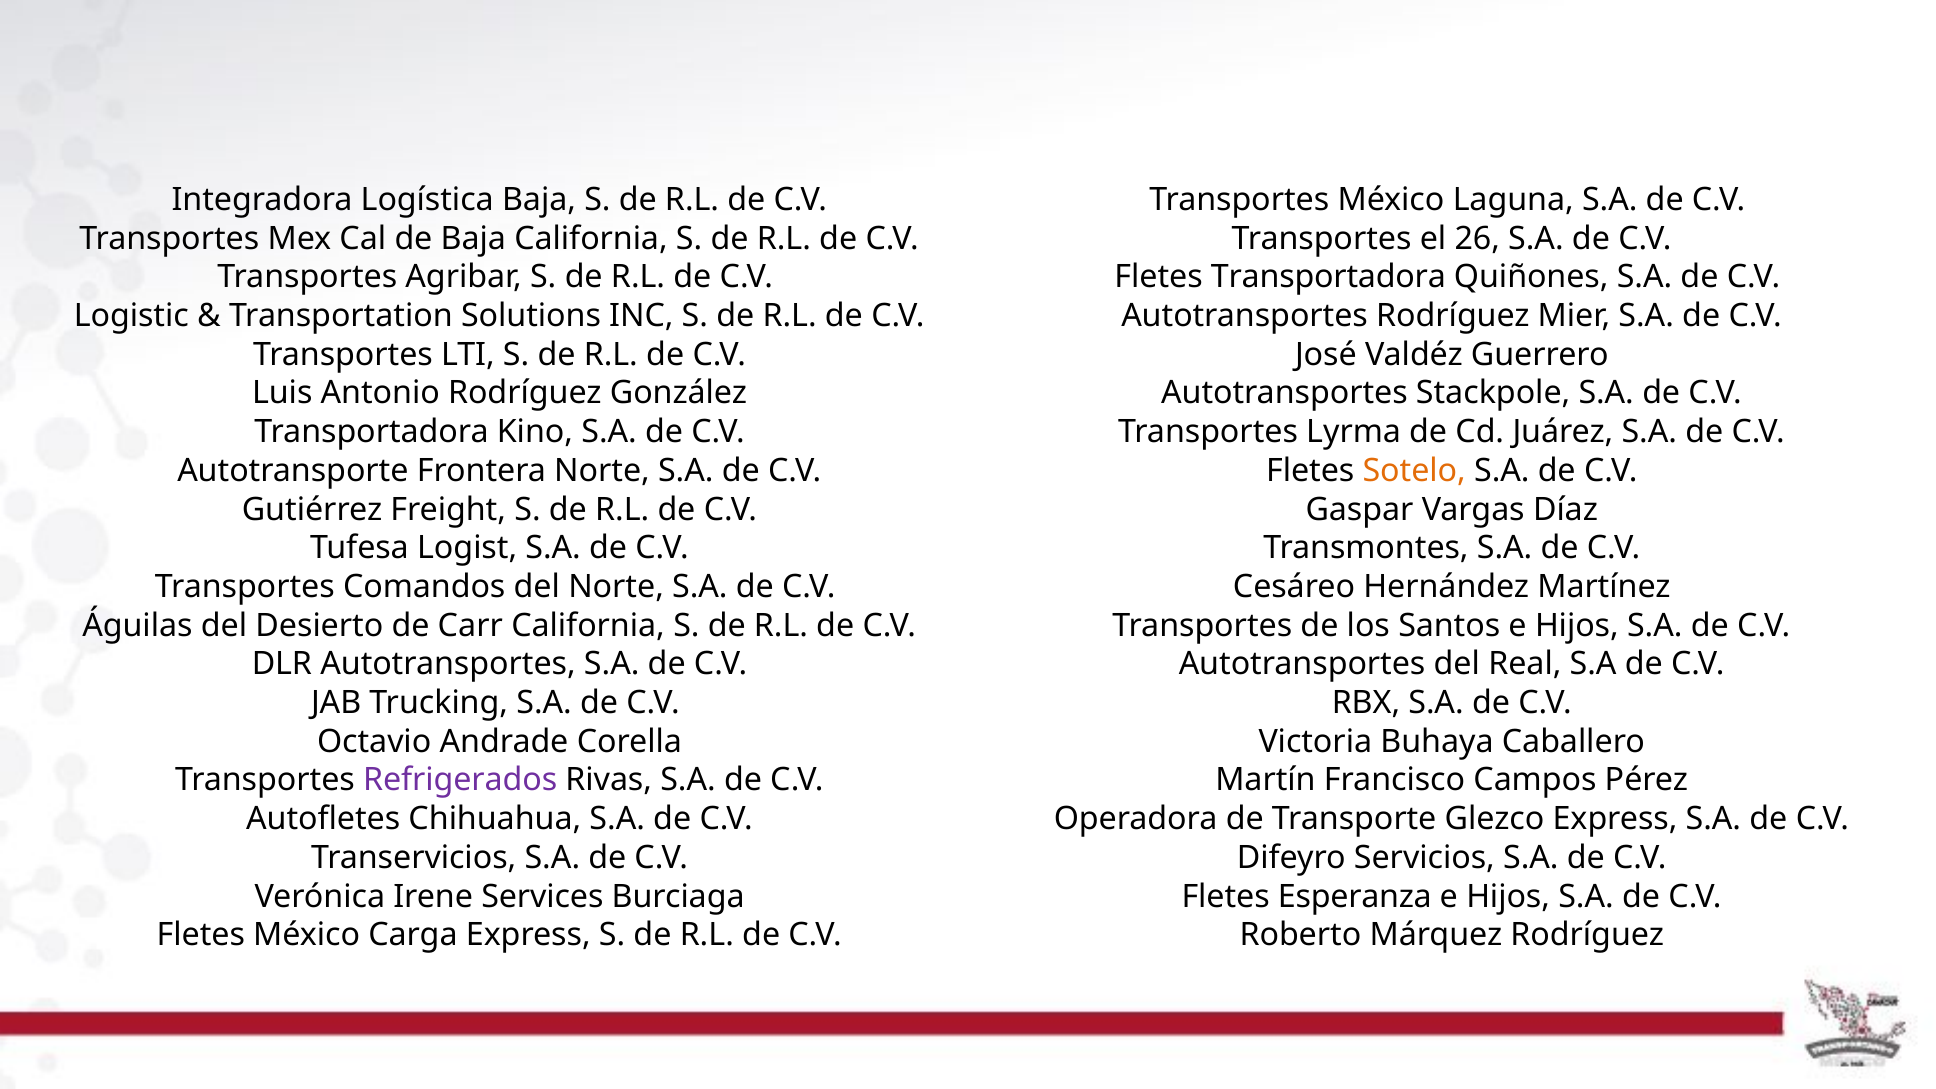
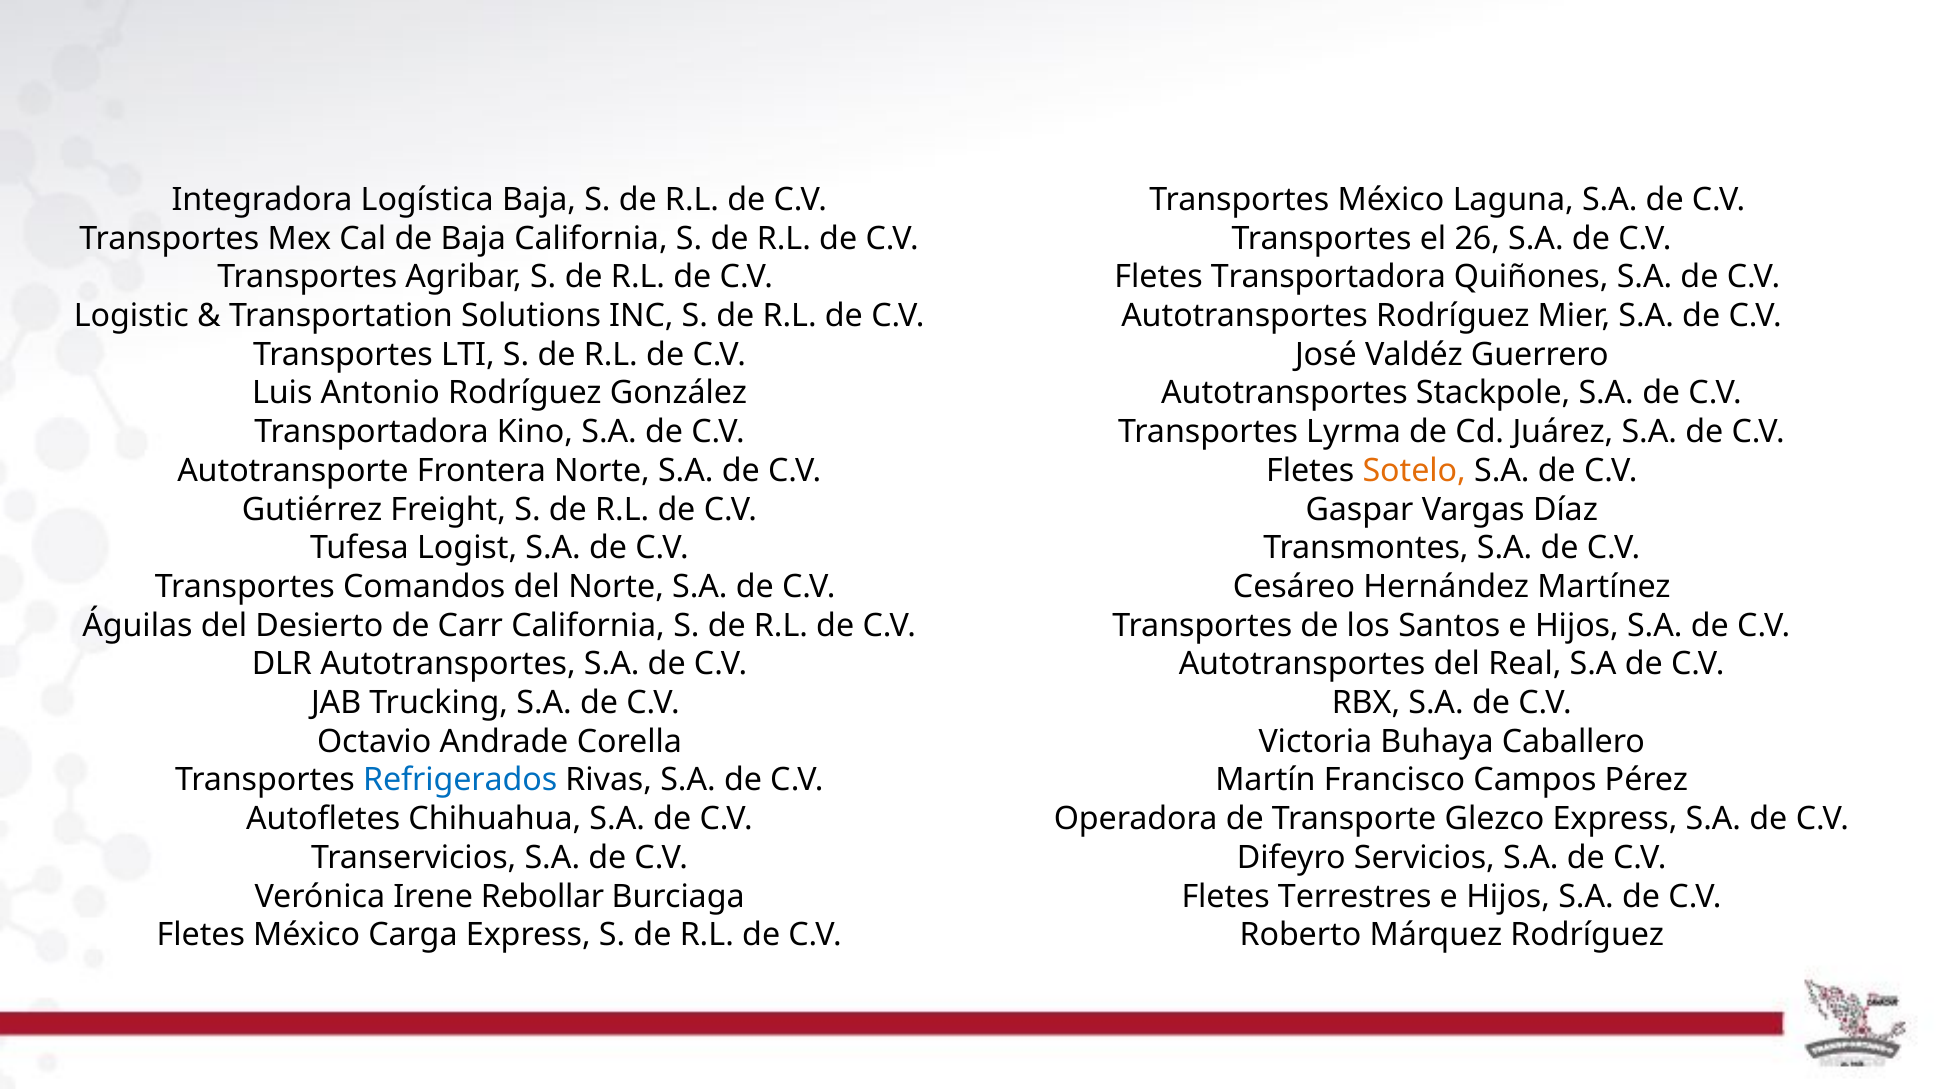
Refrigerados colour: purple -> blue
Services: Services -> Rebollar
Esperanza: Esperanza -> Terrestres
